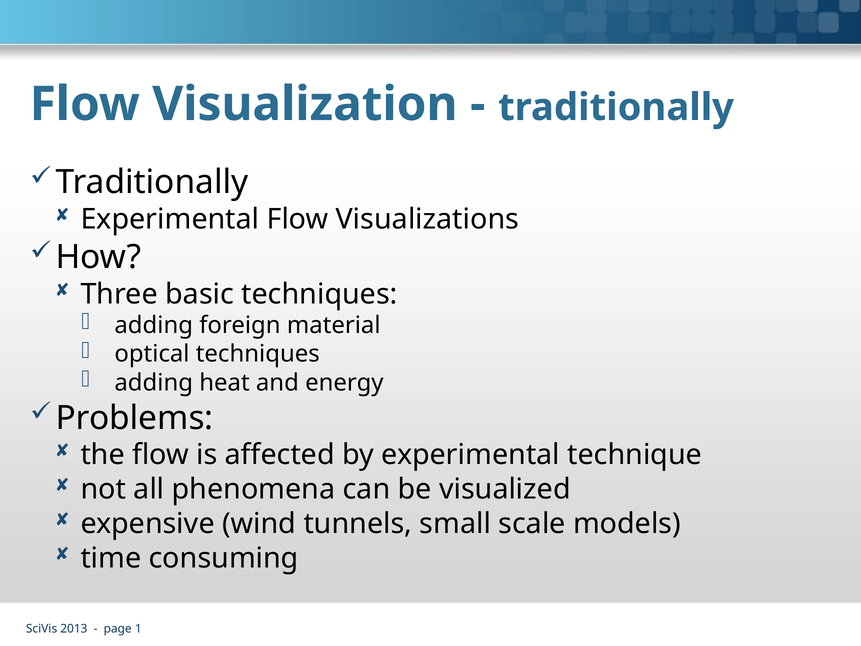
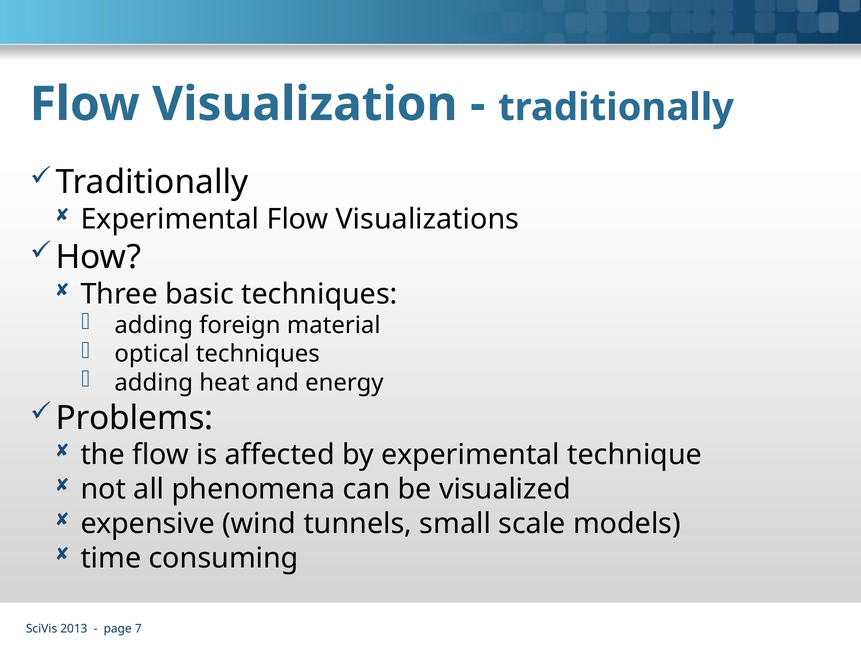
1: 1 -> 7
